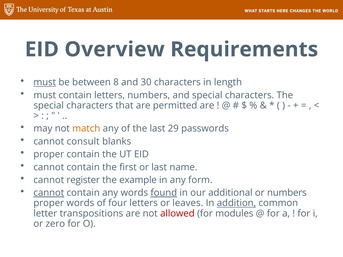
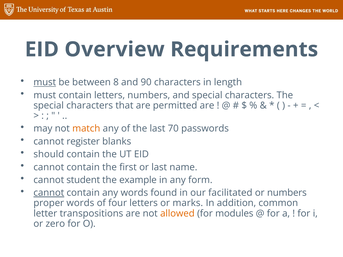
30: 30 -> 90
29: 29 -> 70
consult: consult -> register
proper at (49, 154): proper -> should
register: register -> student
found underline: present -> none
additional: additional -> facilitated
leaves: leaves -> marks
addition underline: present -> none
allowed colour: red -> orange
